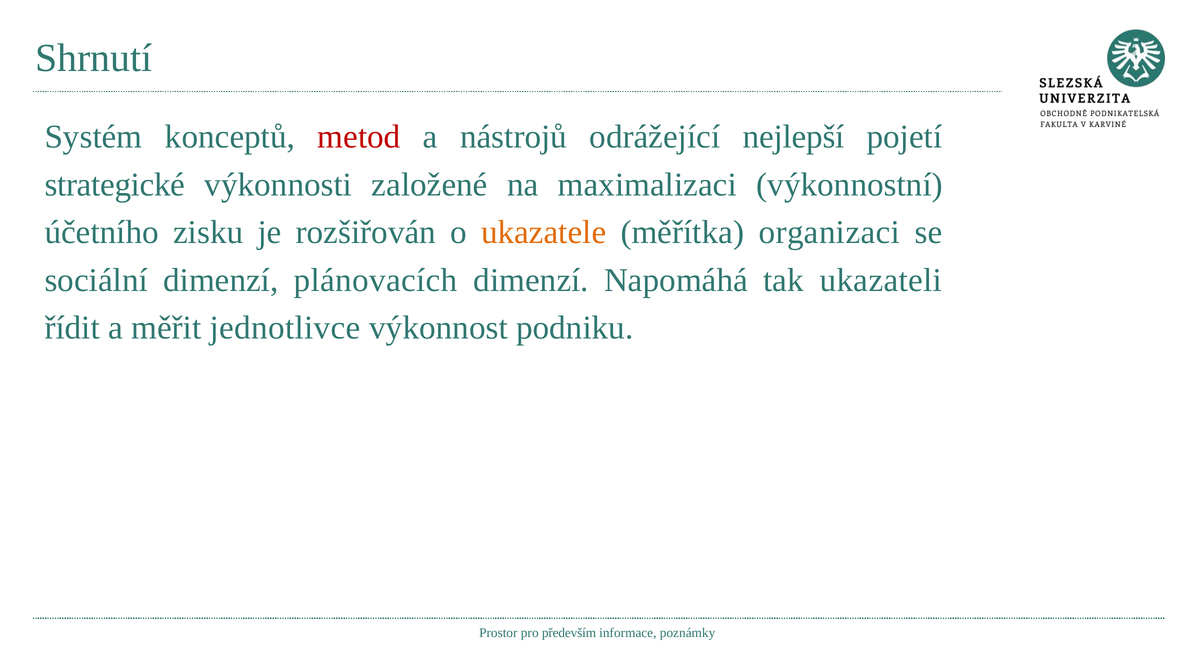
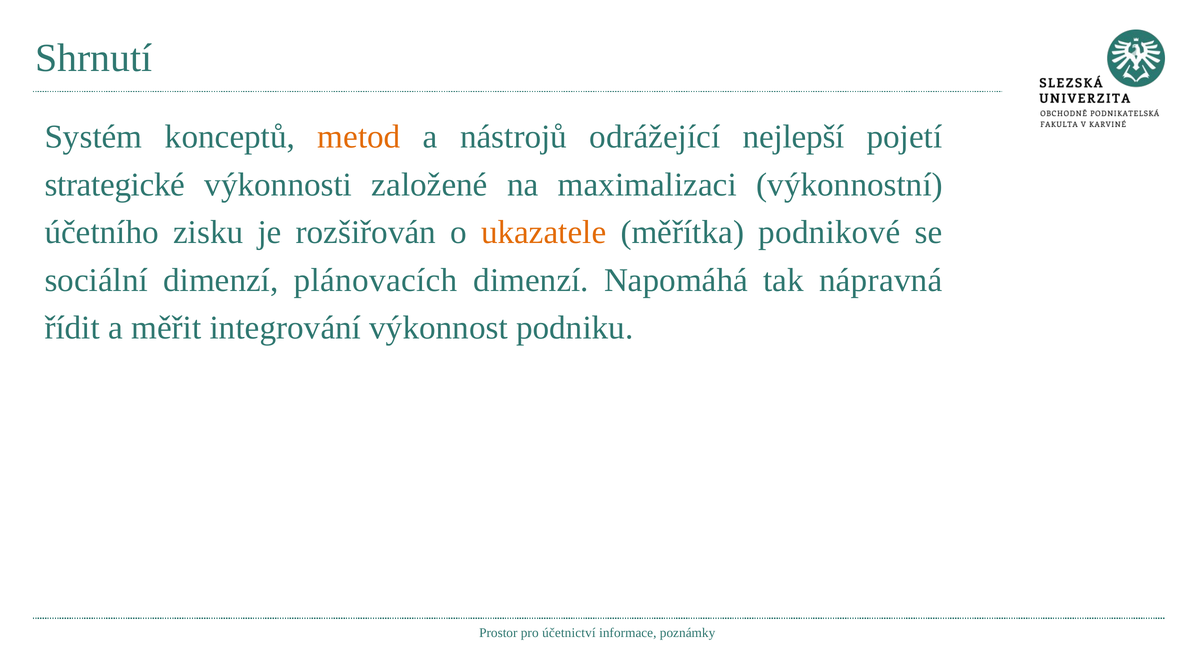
metod colour: red -> orange
organizaci: organizaci -> podnikové
ukazateli: ukazateli -> nápravná
jednotlivce: jednotlivce -> integrování
především: především -> účetnictví
